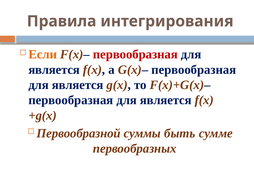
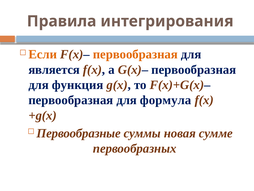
первообразная at (135, 54) colour: red -> orange
является at (78, 85): является -> функция
является at (166, 100): является -> формула
Первообразной: Первообразной -> Первообразные
быть: быть -> новая
